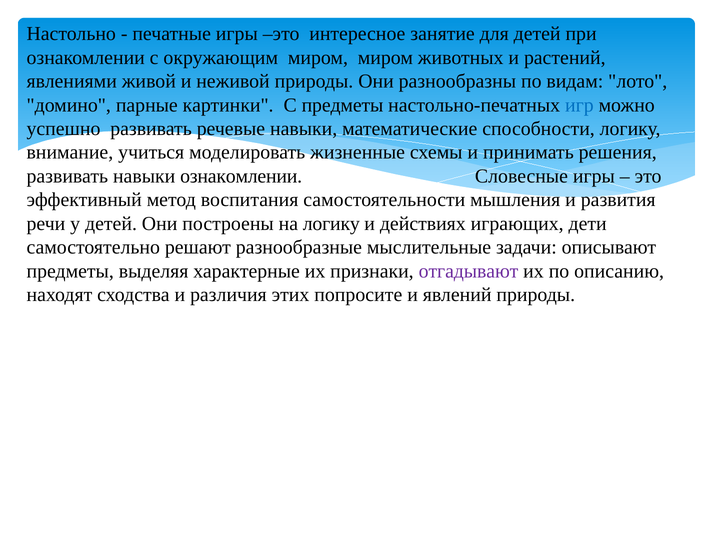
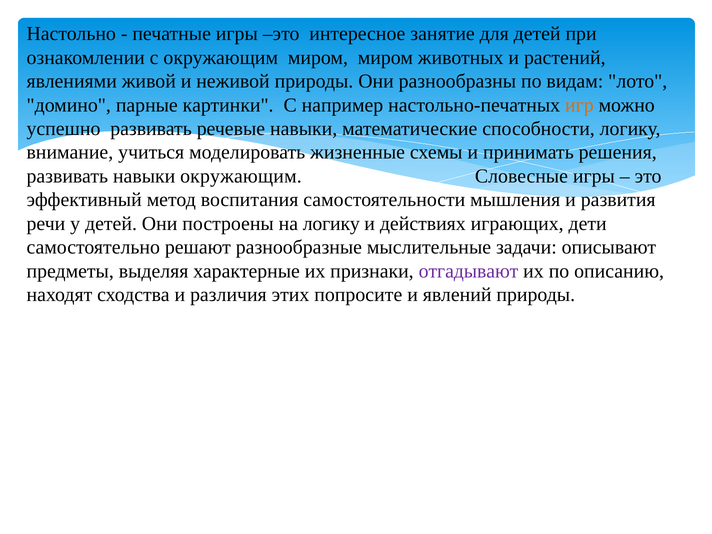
С предметы: предметы -> например
игр colour: blue -> orange
навыки ознакомлении: ознакомлении -> окружающим
